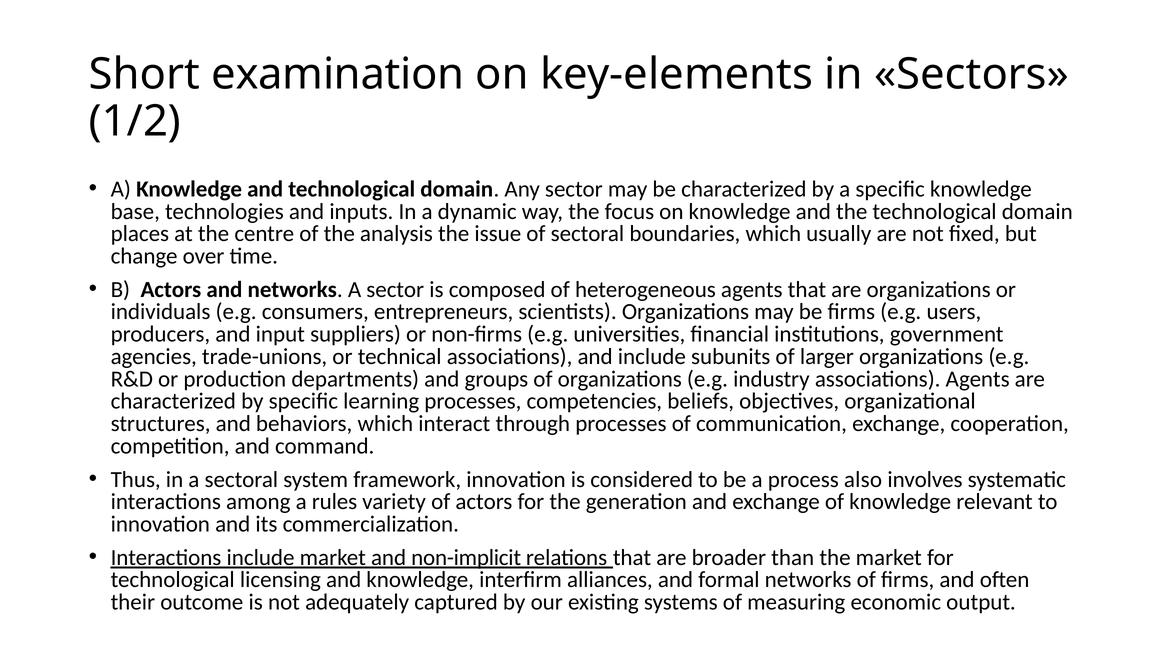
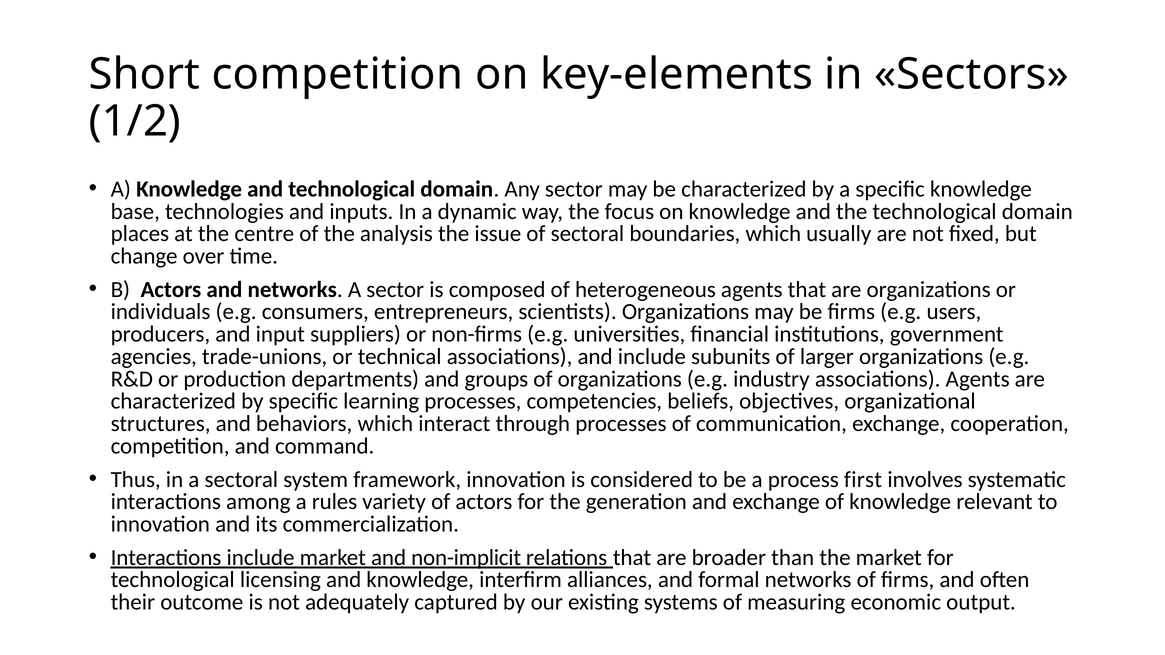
Short examination: examination -> competition
also: also -> first
